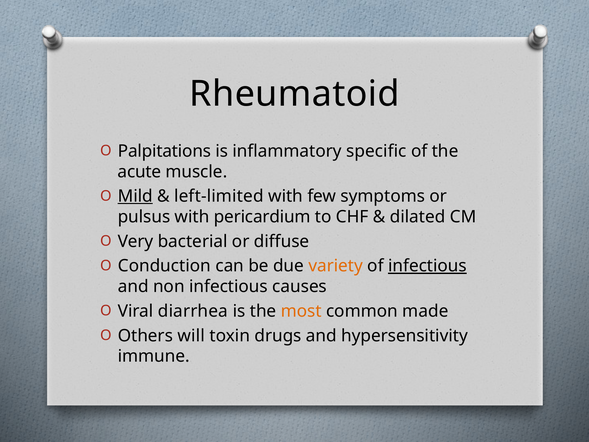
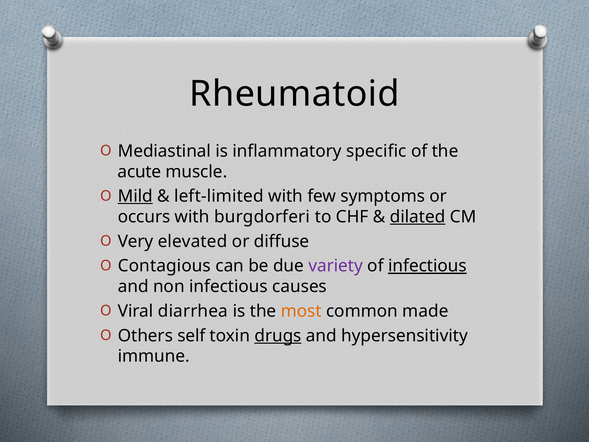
Palpitations: Palpitations -> Mediastinal
pulsus: pulsus -> occurs
pericardium: pericardium -> burgdorferi
dilated underline: none -> present
bacterial: bacterial -> elevated
Conduction: Conduction -> Contagious
variety colour: orange -> purple
will: will -> self
drugs underline: none -> present
